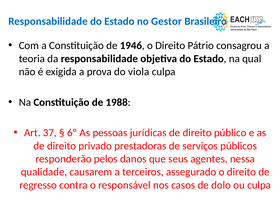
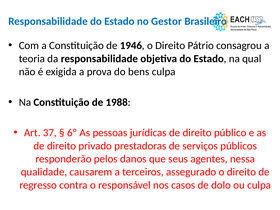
viola: viola -> bens
